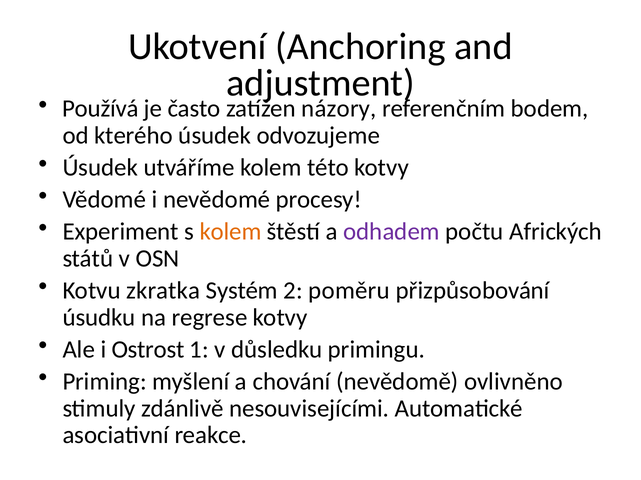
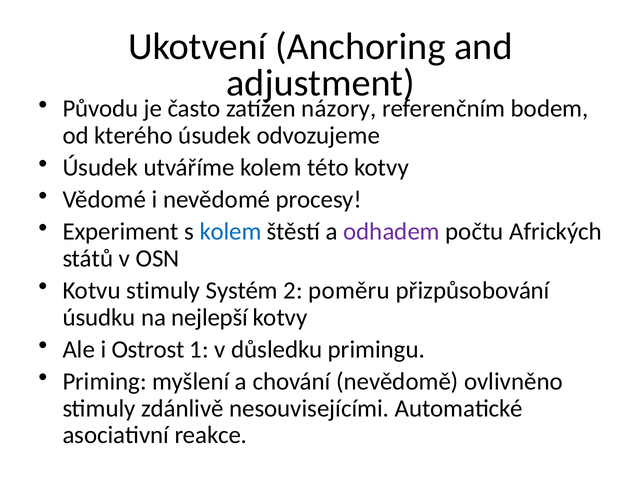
Používá: Používá -> Původu
kolem at (231, 232) colour: orange -> blue
Kotvu zkratka: zkratka -> stimuly
regrese: regrese -> nejlepší
